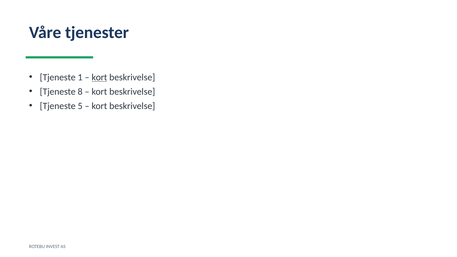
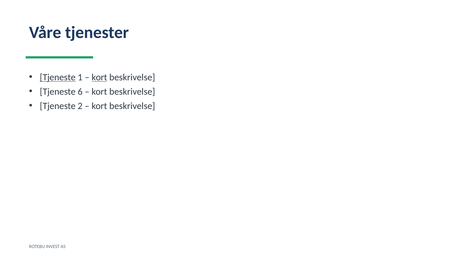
Tjeneste at (58, 77) underline: none -> present
8: 8 -> 6
5: 5 -> 2
